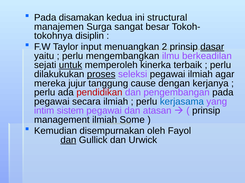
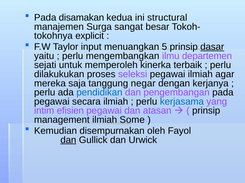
disiplin: disiplin -> explicit
2: 2 -> 5
berkeadilan: berkeadilan -> departemen
untuk underline: present -> none
proses underline: present -> none
jujur: jujur -> saja
cause: cause -> negar
pendidikan colour: red -> blue
sistem: sistem -> efisien
